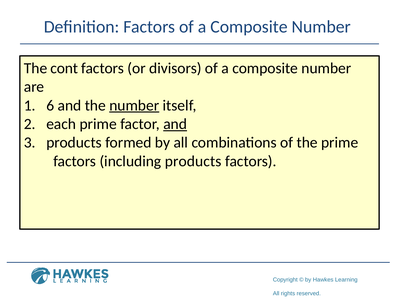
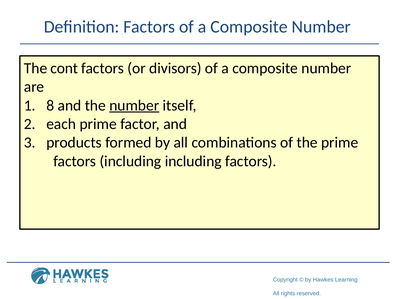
6: 6 -> 8
and at (175, 124) underline: present -> none
including products: products -> including
